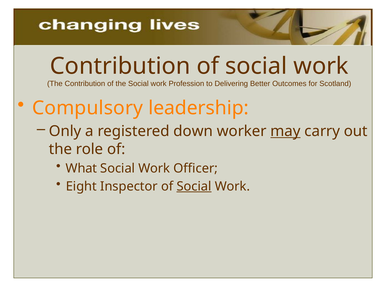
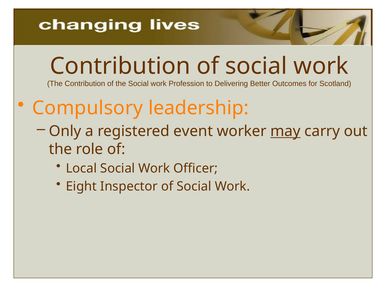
down: down -> event
What: What -> Local
Social at (194, 187) underline: present -> none
